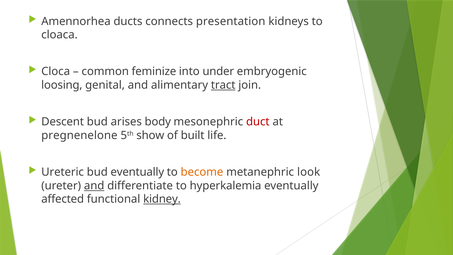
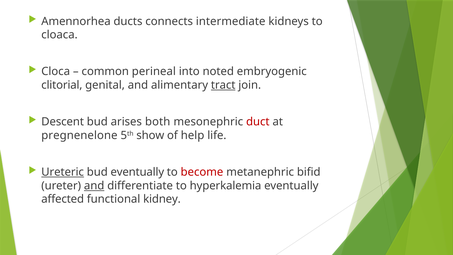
presentation: presentation -> intermediate
feminize: feminize -> perineal
under: under -> noted
loosing: loosing -> clitorial
body: body -> both
built: built -> help
Ureteric underline: none -> present
become colour: orange -> red
look: look -> bifid
kidney underline: present -> none
